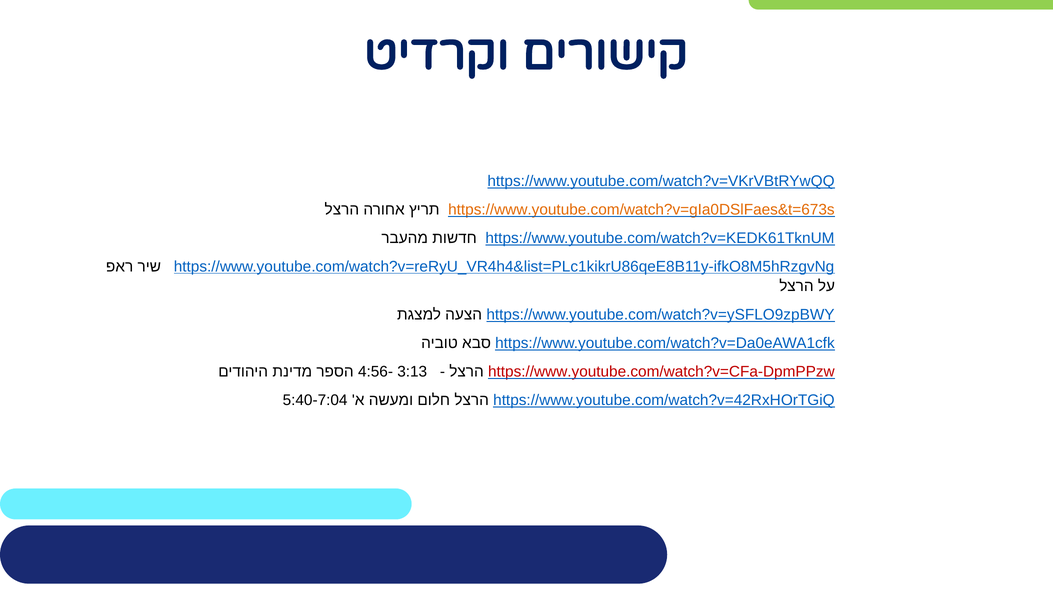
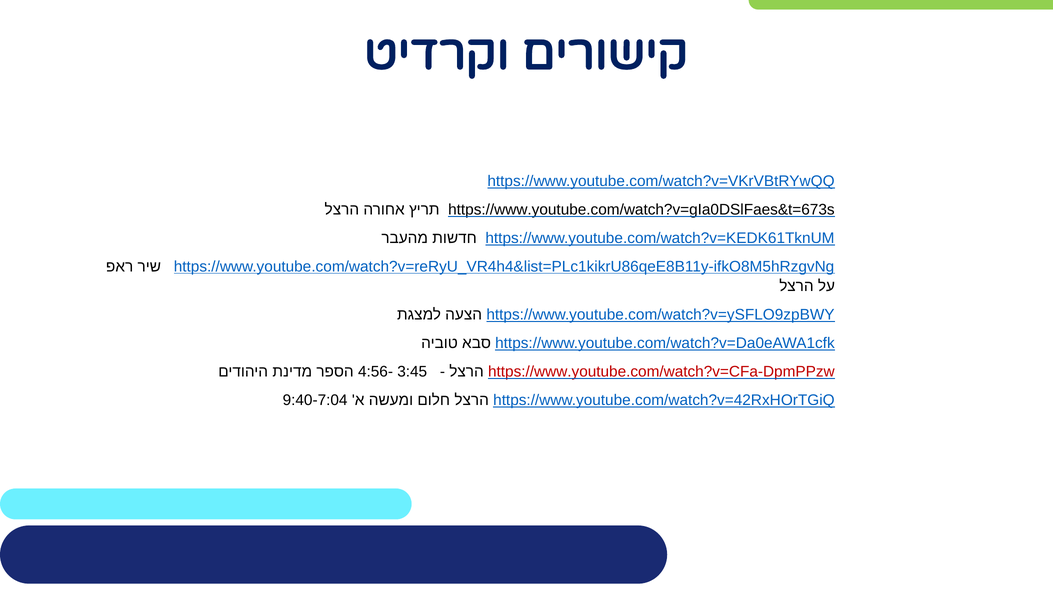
https://www.youtube.com/watch?v=gIa0DSlFaes&t=673s colour: orange -> black
3:13: 3:13 -> 3:45
5:40-7:04: 5:40-7:04 -> 9:40-7:04
